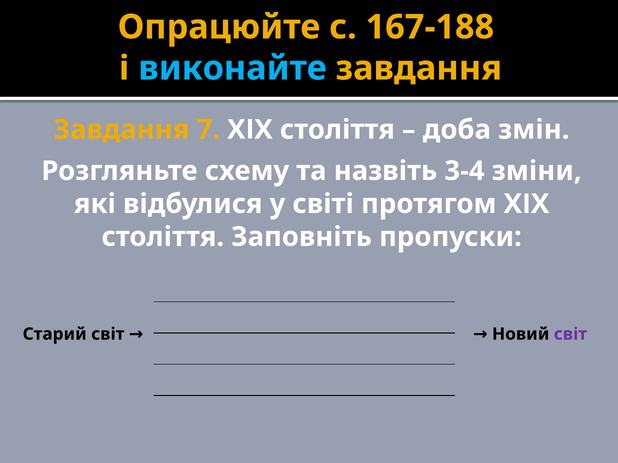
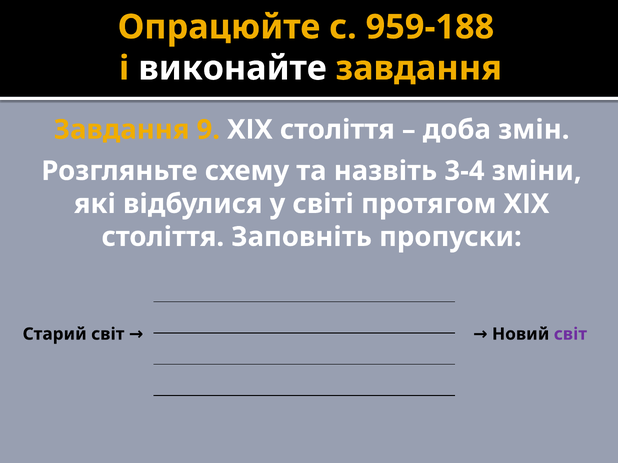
167-188: 167-188 -> 959-188
виконайте colour: light blue -> white
7: 7 -> 9
